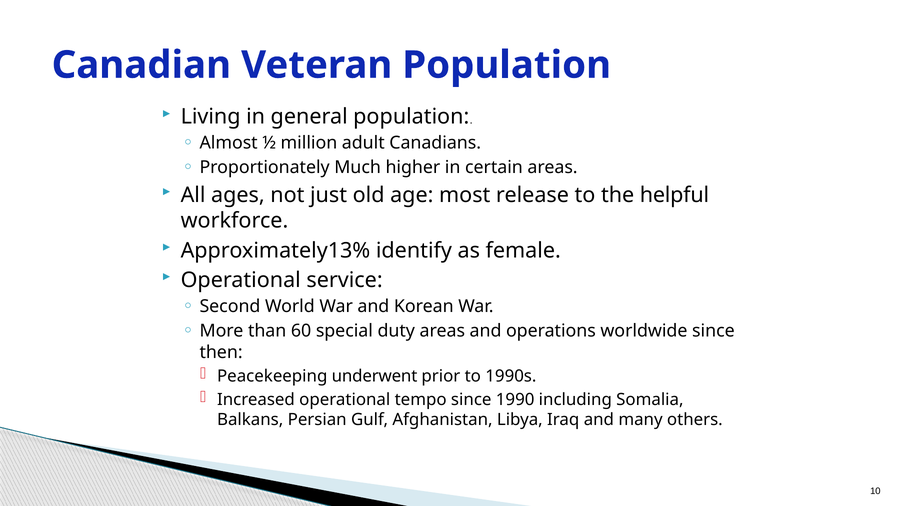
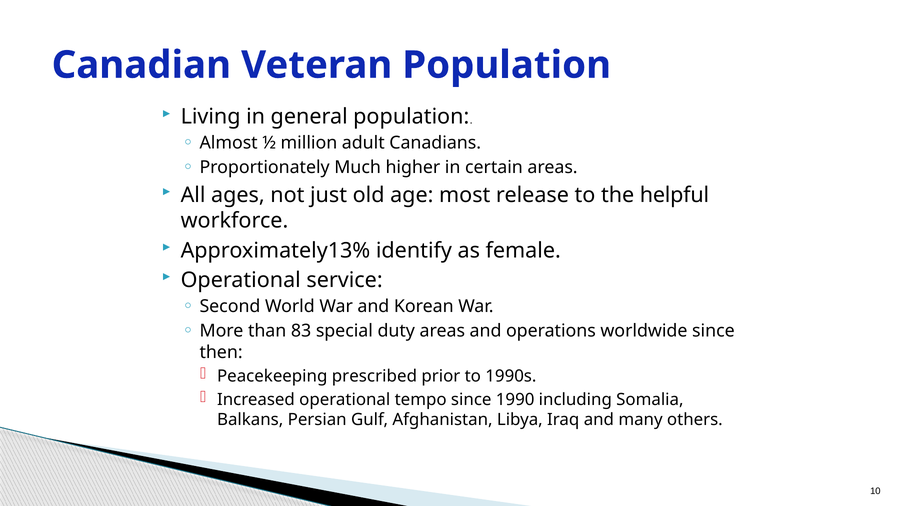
60: 60 -> 83
underwent: underwent -> prescribed
